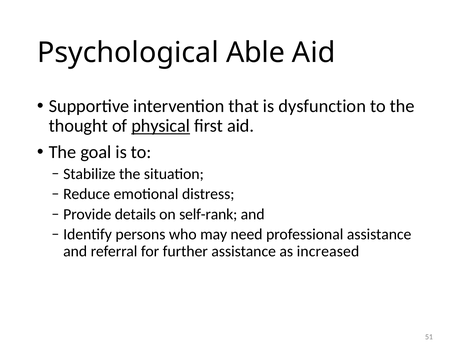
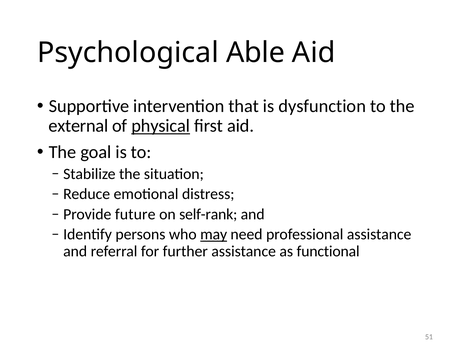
thought: thought -> external
details: details -> future
may underline: none -> present
increased: increased -> functional
